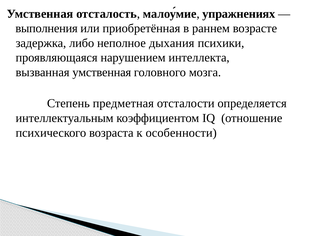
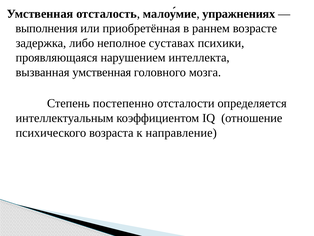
дыхания: дыхания -> суставах
предметная: предметная -> постепенно
особенности: особенности -> направление
